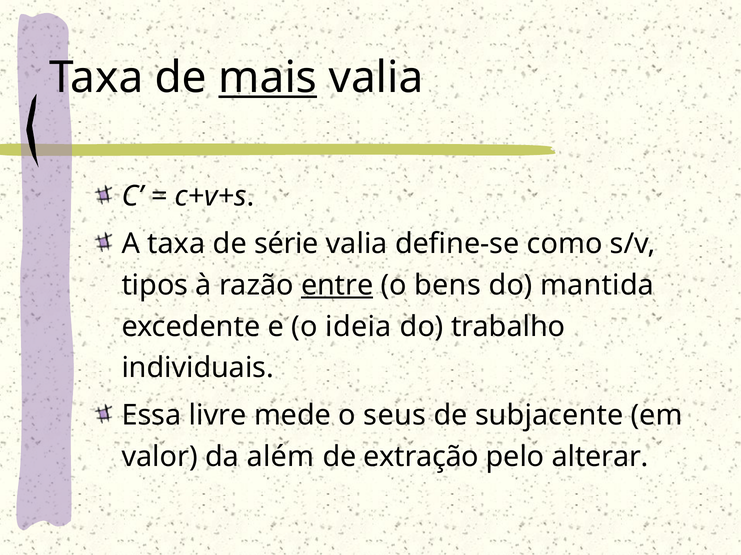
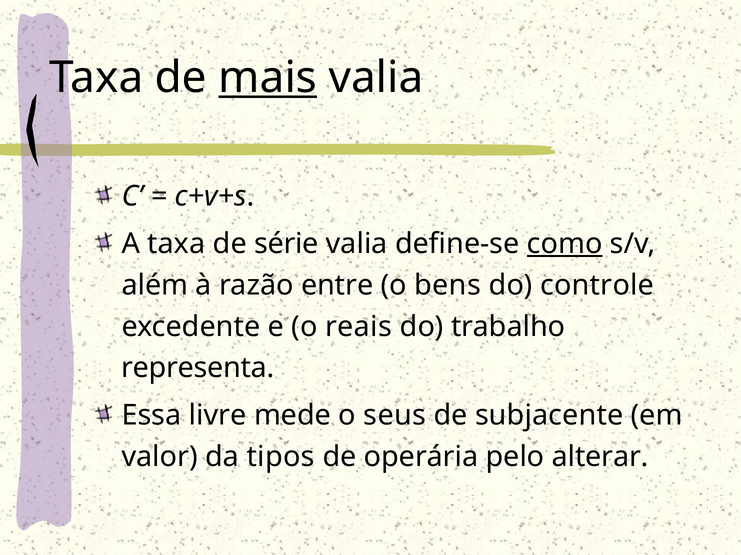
como underline: none -> present
tipos: tipos -> além
entre underline: present -> none
mantida: mantida -> controle
ideia: ideia -> reais
individuais: individuais -> representa
além: além -> tipos
extração: extração -> operária
